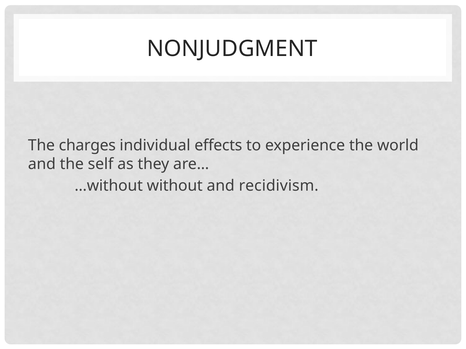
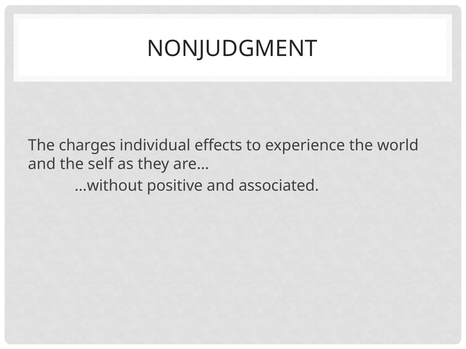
without: without -> positive
recidivism: recidivism -> associated
